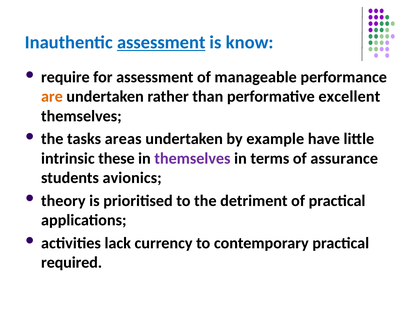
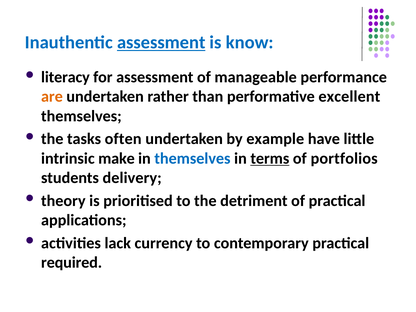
require: require -> literacy
areas: areas -> often
these: these -> make
themselves at (192, 158) colour: purple -> blue
terms underline: none -> present
assurance: assurance -> portfolios
avionics: avionics -> delivery
